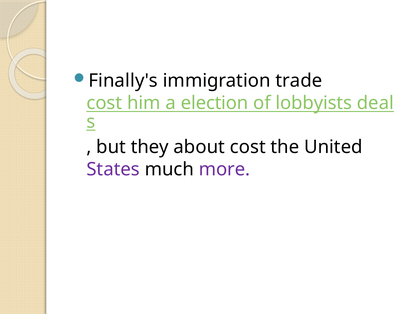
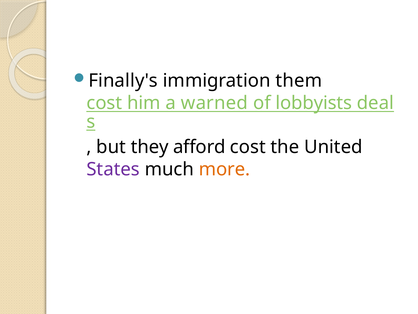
trade: trade -> them
election: election -> warned
about: about -> afford
more colour: purple -> orange
